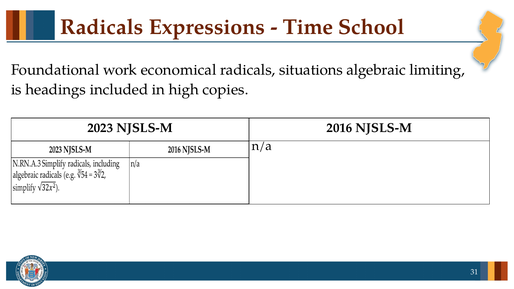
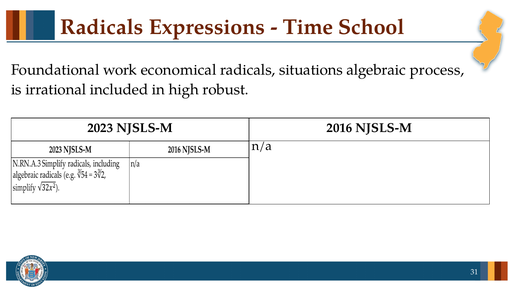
limiting: limiting -> process
headings: headings -> irrational
copies: copies -> robust
